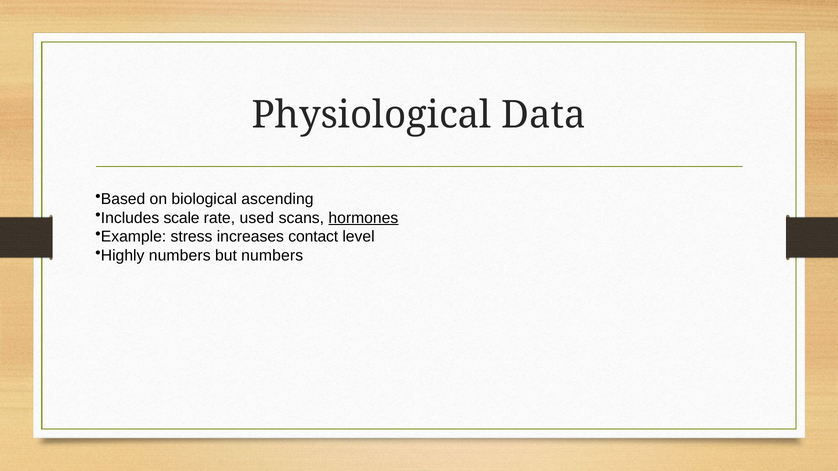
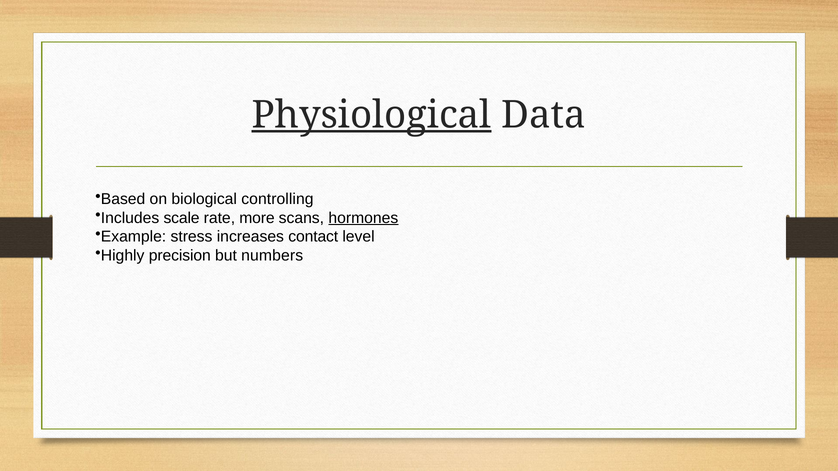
Physiological underline: none -> present
ascending: ascending -> controlling
used: used -> more
Highly numbers: numbers -> precision
